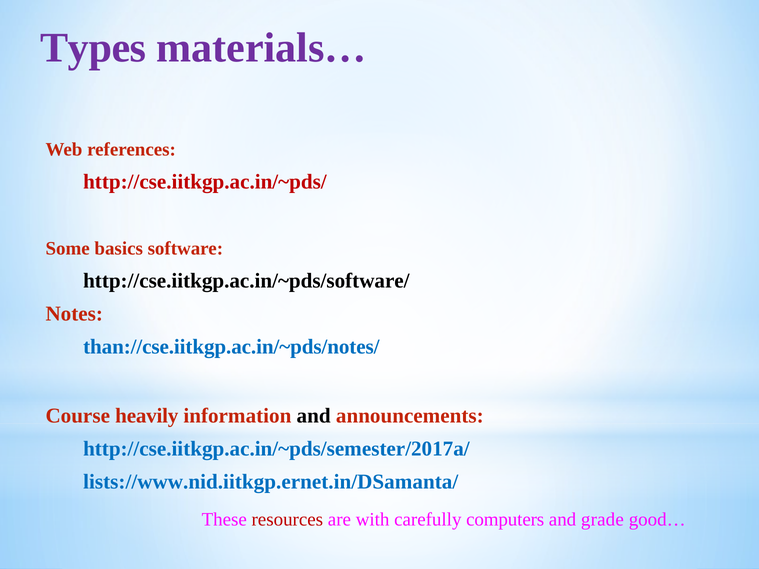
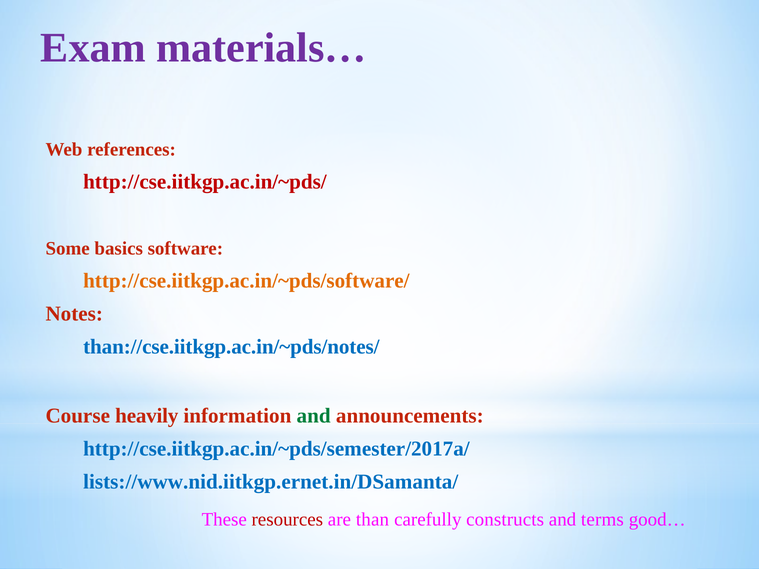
Types: Types -> Exam
http://cse.iitkgp.ac.in/~pds/software/ colour: black -> orange
and at (314, 416) colour: black -> green
with: with -> than
computers: computers -> constructs
grade: grade -> terms
